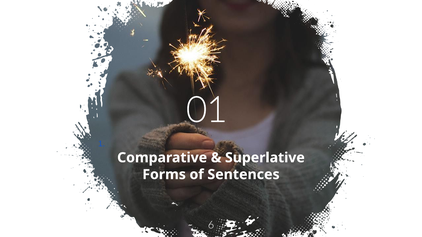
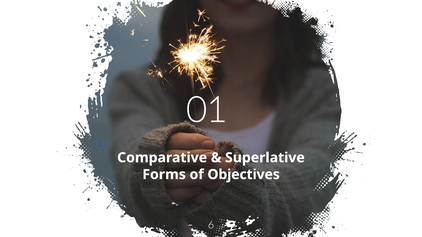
Sentences: Sentences -> Objectives
